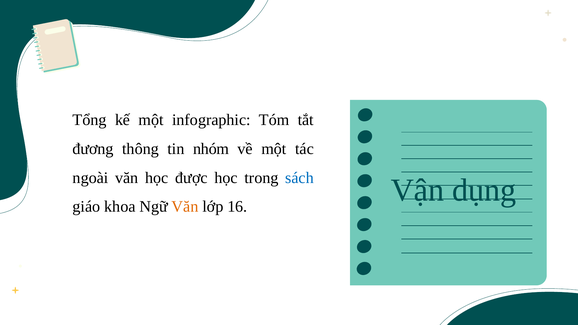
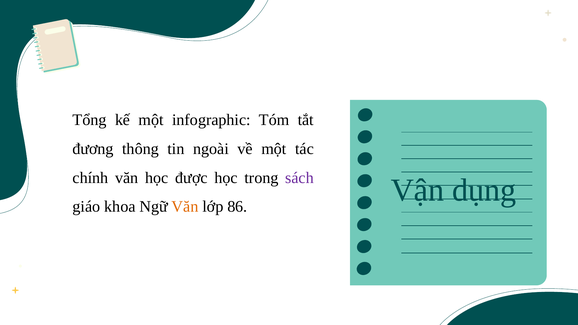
nhóm: nhóm -> ngoài
ngoài: ngoài -> chính
sách colour: blue -> purple
16: 16 -> 86
